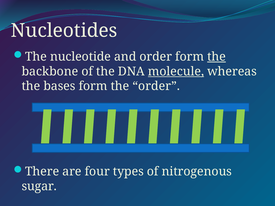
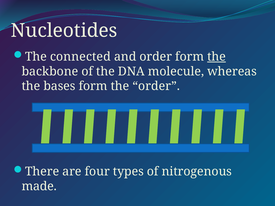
nucleotide: nucleotide -> connected
molecule underline: present -> none
sugar: sugar -> made
